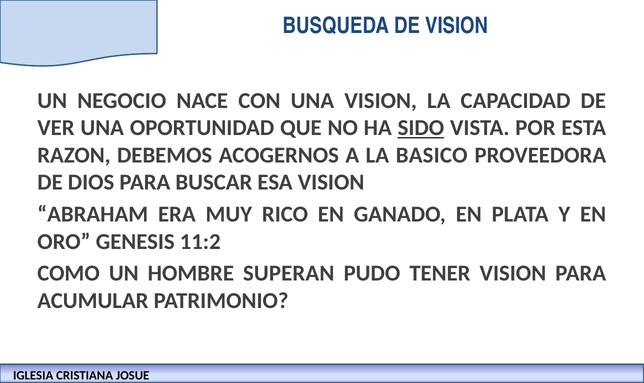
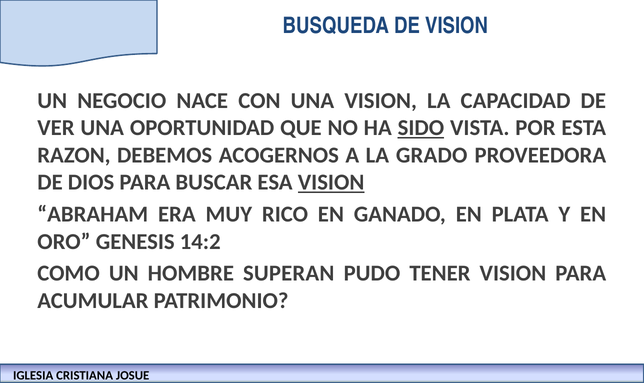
BASICO: BASICO -> GRADO
VISION at (331, 183) underline: none -> present
11:2: 11:2 -> 14:2
